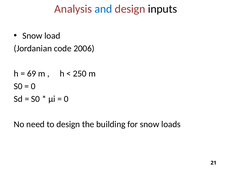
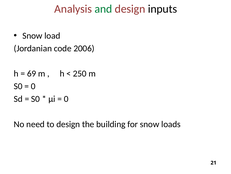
and colour: blue -> green
